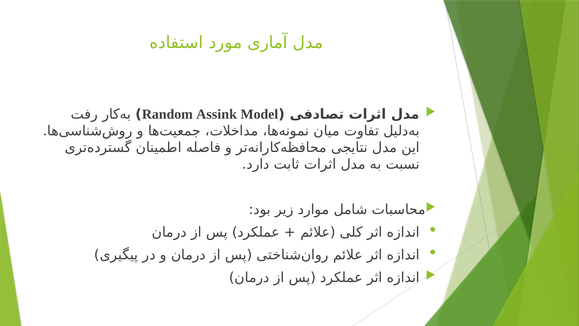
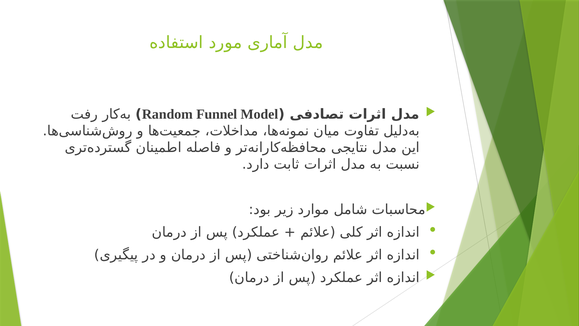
Assink: Assink -> Funnel
